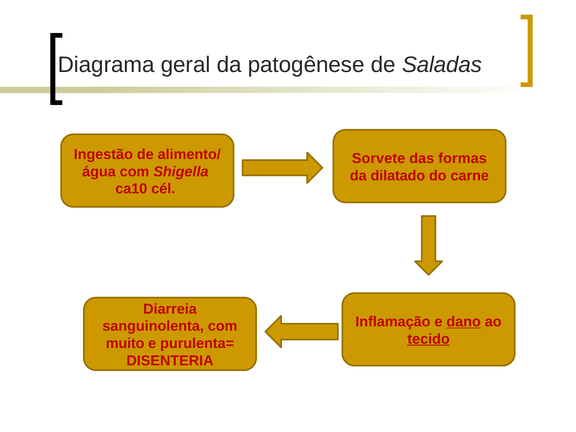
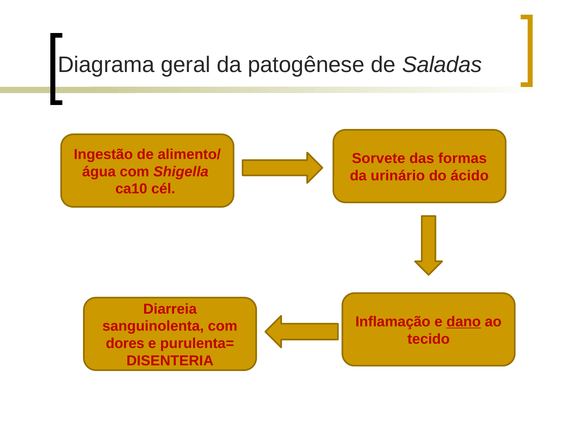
dilatado: dilatado -> urinário
carne: carne -> ácido
tecido underline: present -> none
muito: muito -> dores
